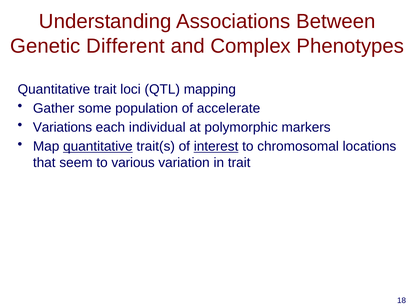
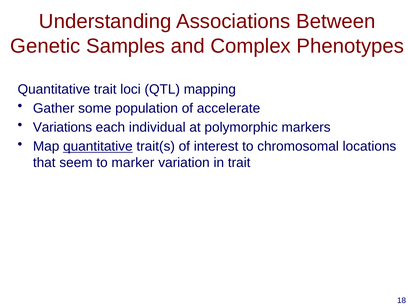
Different: Different -> Samples
interest underline: present -> none
various: various -> marker
